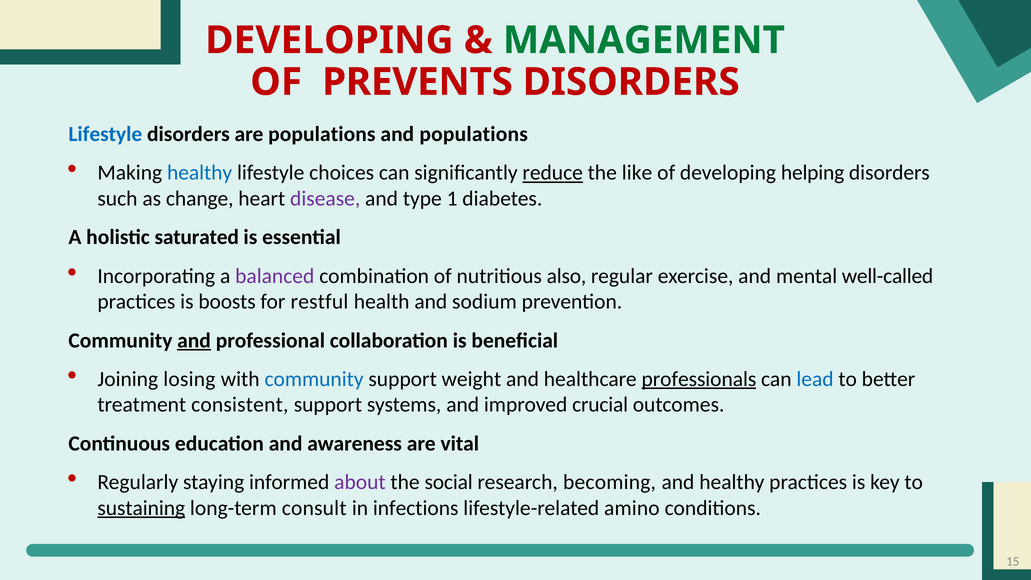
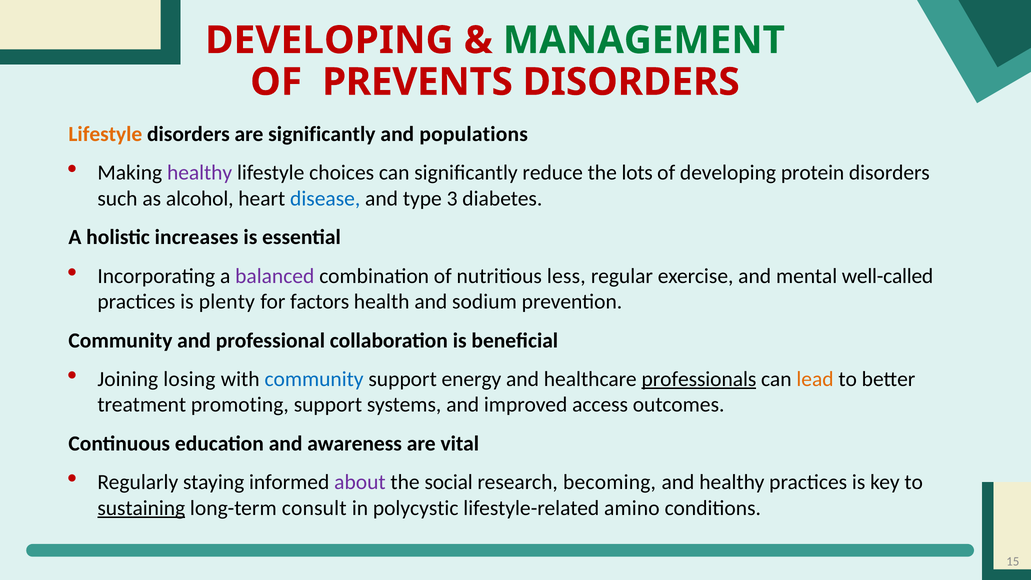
Lifestyle at (105, 134) colour: blue -> orange
are populations: populations -> significantly
healthy at (200, 173) colour: blue -> purple
reduce underline: present -> none
like: like -> lots
helping: helping -> protein
change: change -> alcohol
disease colour: purple -> blue
1: 1 -> 3
saturated: saturated -> increases
also: also -> less
boosts: boosts -> plenty
restful: restful -> factors
and at (194, 340) underline: present -> none
weight: weight -> energy
lead colour: blue -> orange
consistent: consistent -> promoting
crucial: crucial -> access
infections: infections -> polycystic
